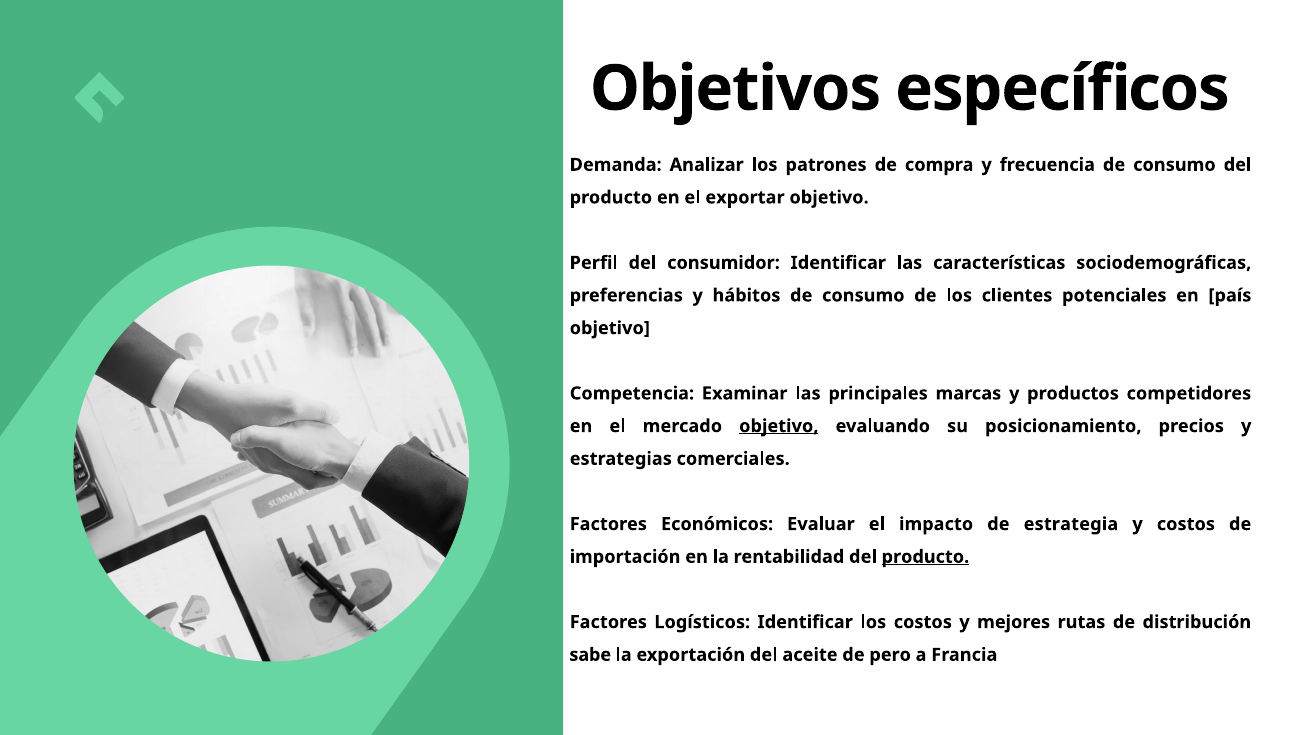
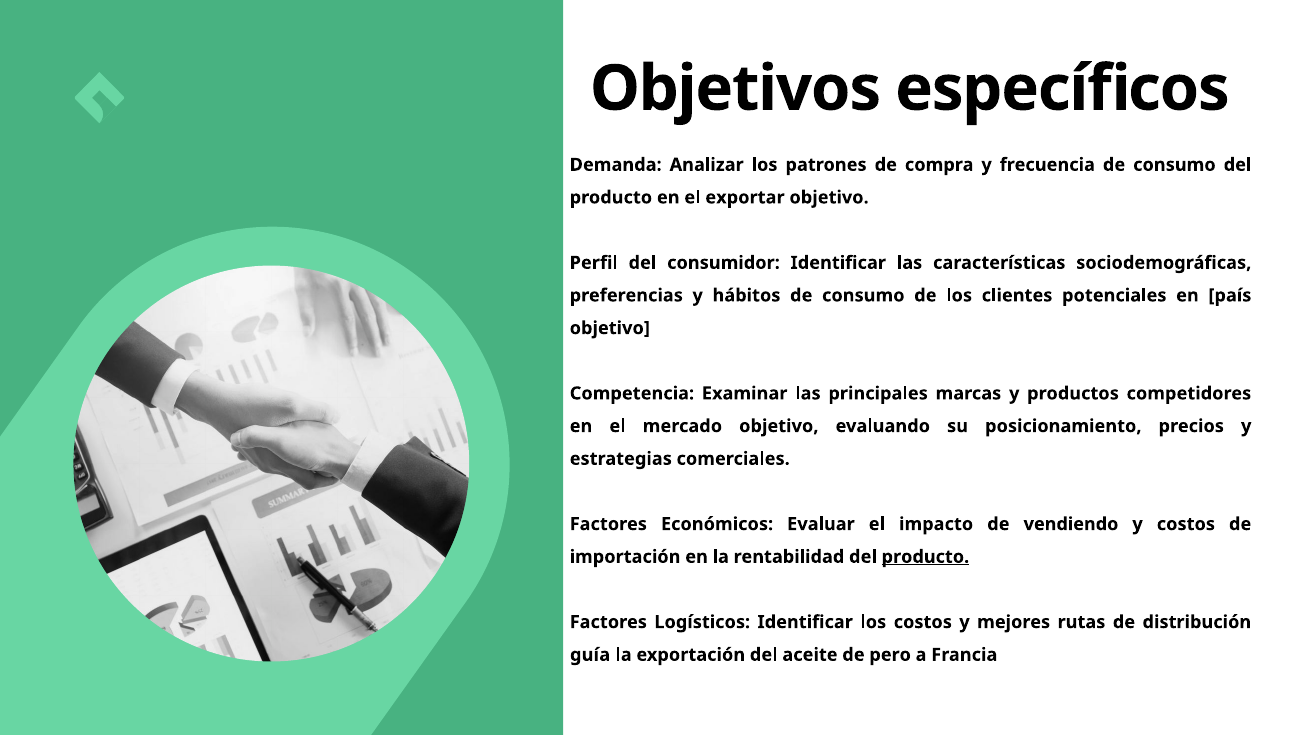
objetivo at (779, 426) underline: present -> none
estrategia: estrategia -> vendiendo
sabe: sabe -> guía
